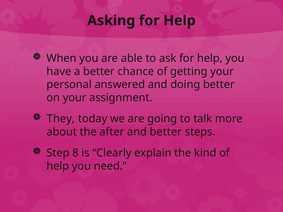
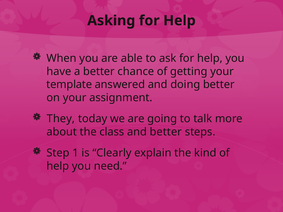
personal: personal -> template
after: after -> class
8: 8 -> 1
